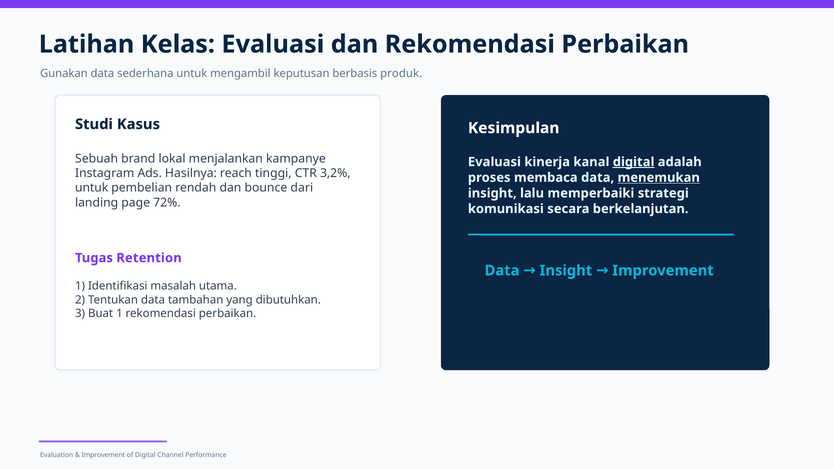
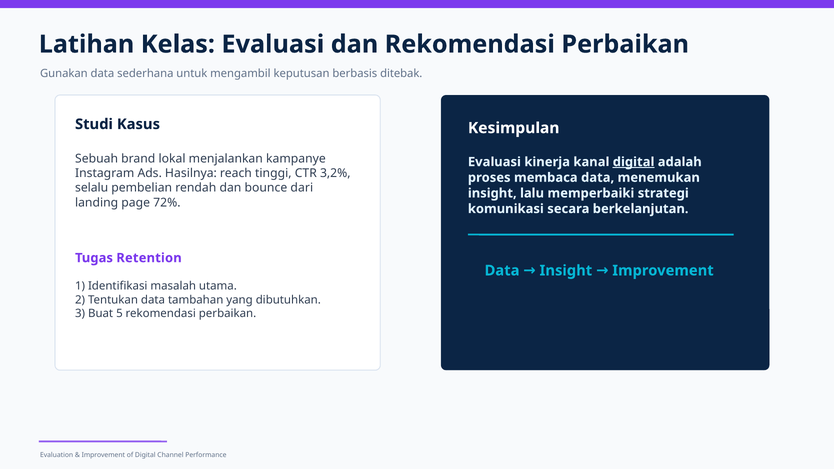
produk: produk -> ditebak
menemukan underline: present -> none
untuk at (92, 188): untuk -> selalu
Buat 1: 1 -> 5
